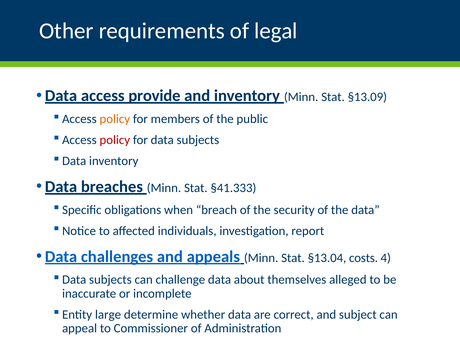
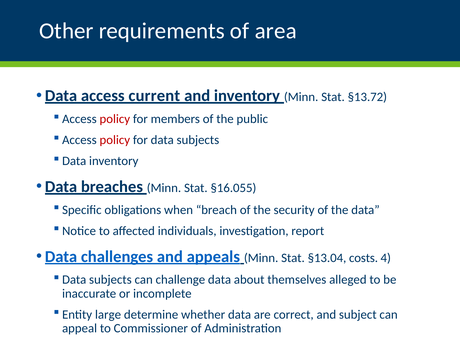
legal: legal -> area
provide: provide -> current
§13.09: §13.09 -> §13.72
policy at (115, 119) colour: orange -> red
§41.333: §41.333 -> §16.055
